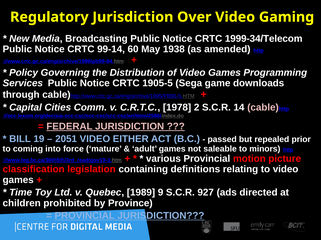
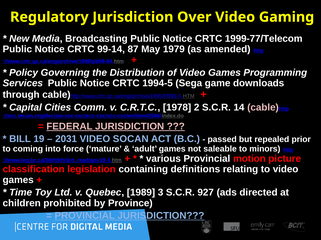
1999-34/Telecom: 1999-34/Telecom -> 1999-77/Telecom
60: 60 -> 87
1938: 1938 -> 1979
1905-5: 1905-5 -> 1994-5
2051: 2051 -> 2031
EITHER: EITHER -> SOCAN
9: 9 -> 3
